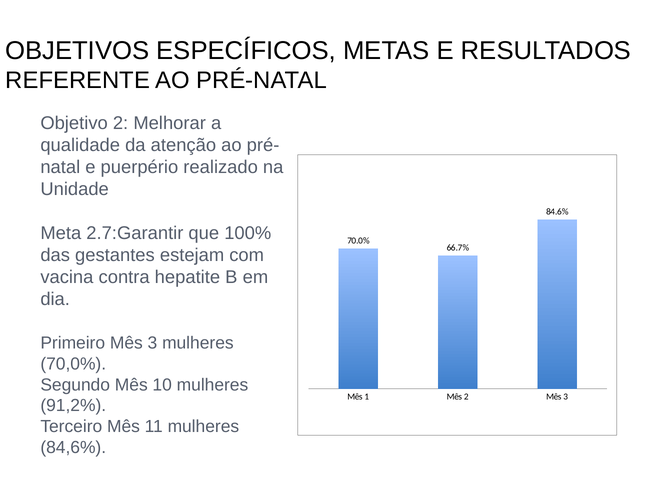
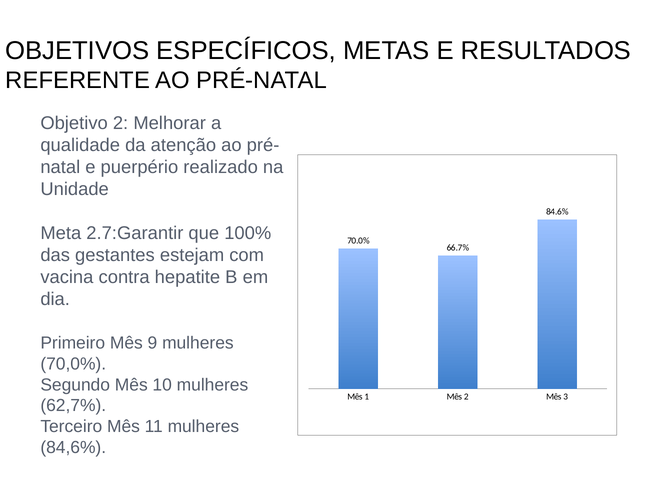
Primeiro Mês 3: 3 -> 9
91,2%: 91,2% -> 62,7%
